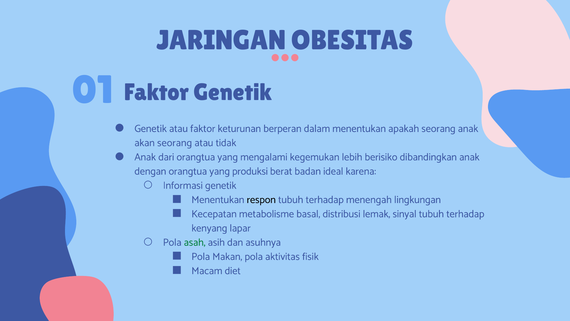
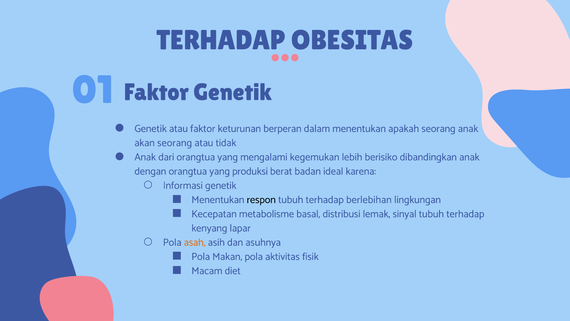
JARINGAN at (221, 40): JARINGAN -> TERHADAP
menengah: menengah -> berlebihan
asah colour: green -> orange
